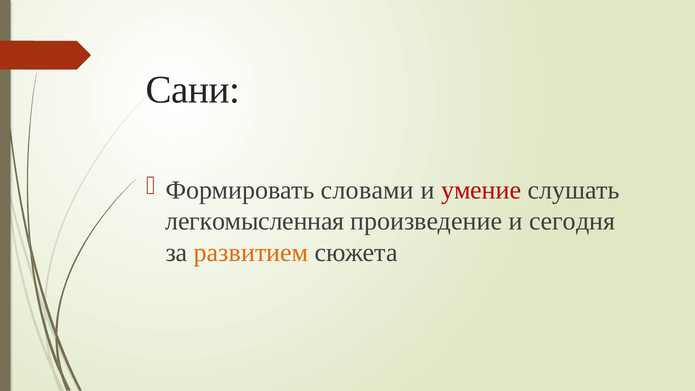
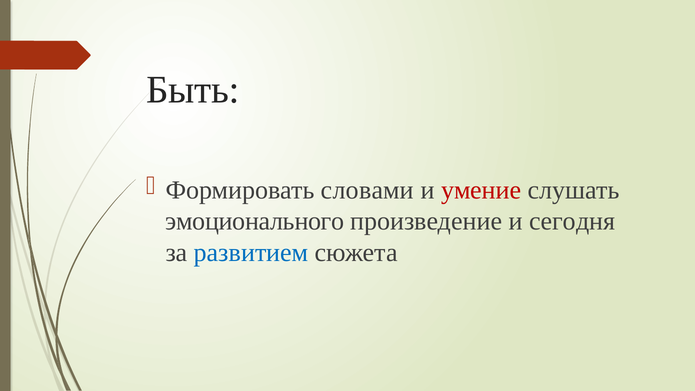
Сани: Сани -> Быть
легкомысленная: легкомысленная -> эмоционального
развитием colour: orange -> blue
